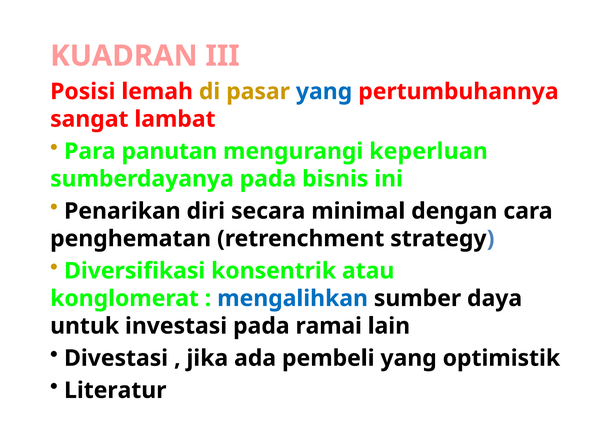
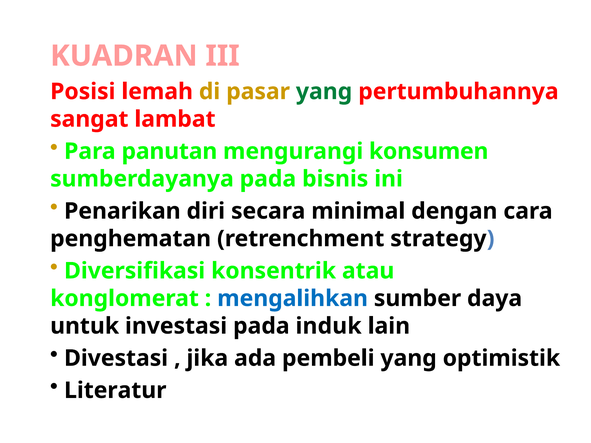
yang at (324, 92) colour: blue -> green
keperluan: keperluan -> konsumen
ramai: ramai -> induk
